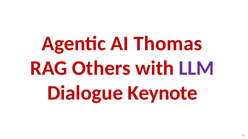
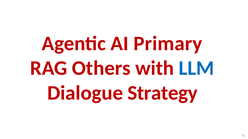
Thomas: Thomas -> Primary
LLM colour: purple -> blue
Keynote: Keynote -> Strategy
